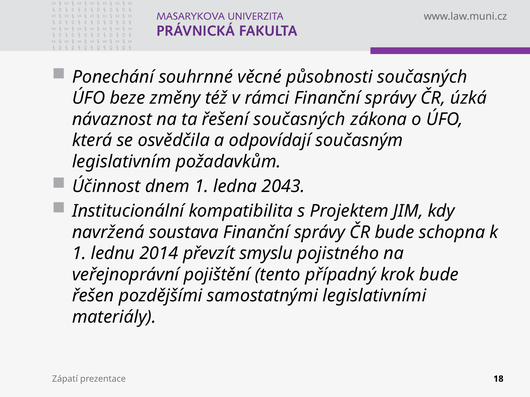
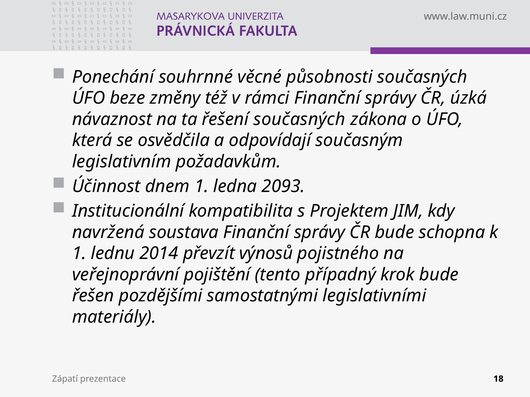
2043: 2043 -> 2093
smyslu: smyslu -> výnosů
